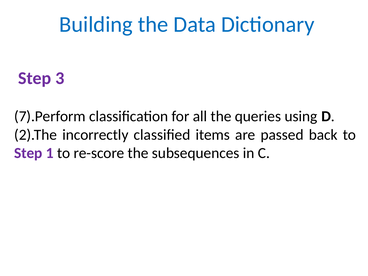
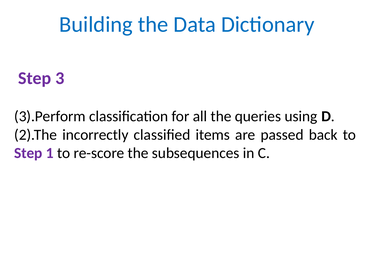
7).Perform: 7).Perform -> 3).Perform
